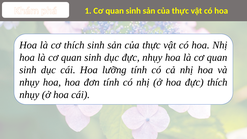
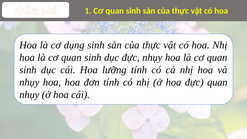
cơ thích: thích -> dụng
đực thích: thích -> quan
